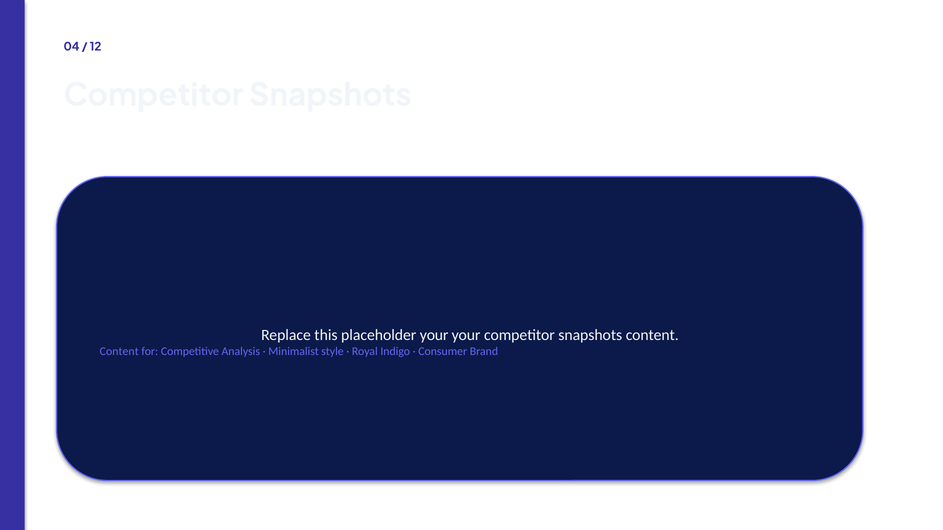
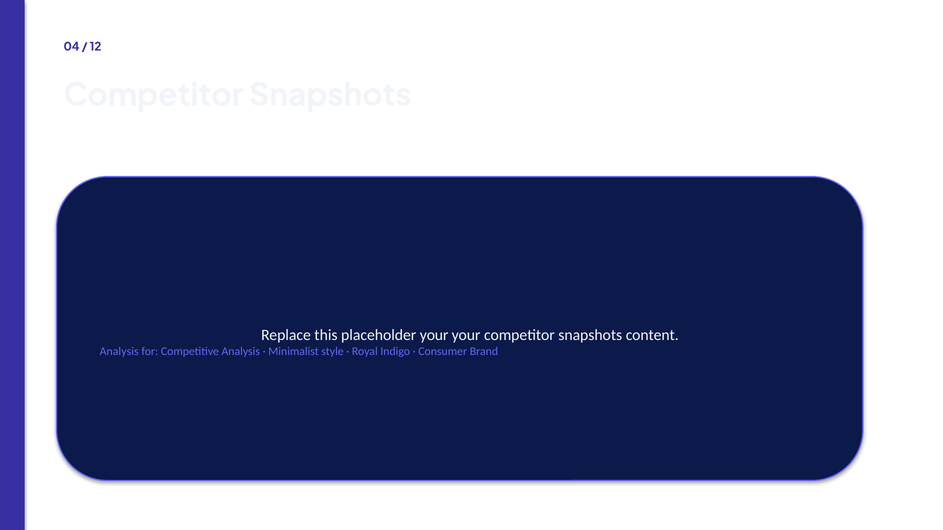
Content at (119, 351): Content -> Analysis
